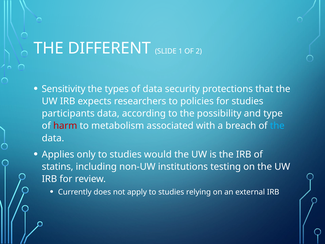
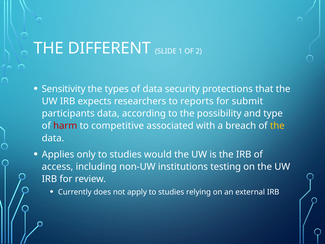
policies: policies -> reports
for studies: studies -> submit
metabolism: metabolism -> competitive
the at (277, 126) colour: light blue -> yellow
statins: statins -> access
